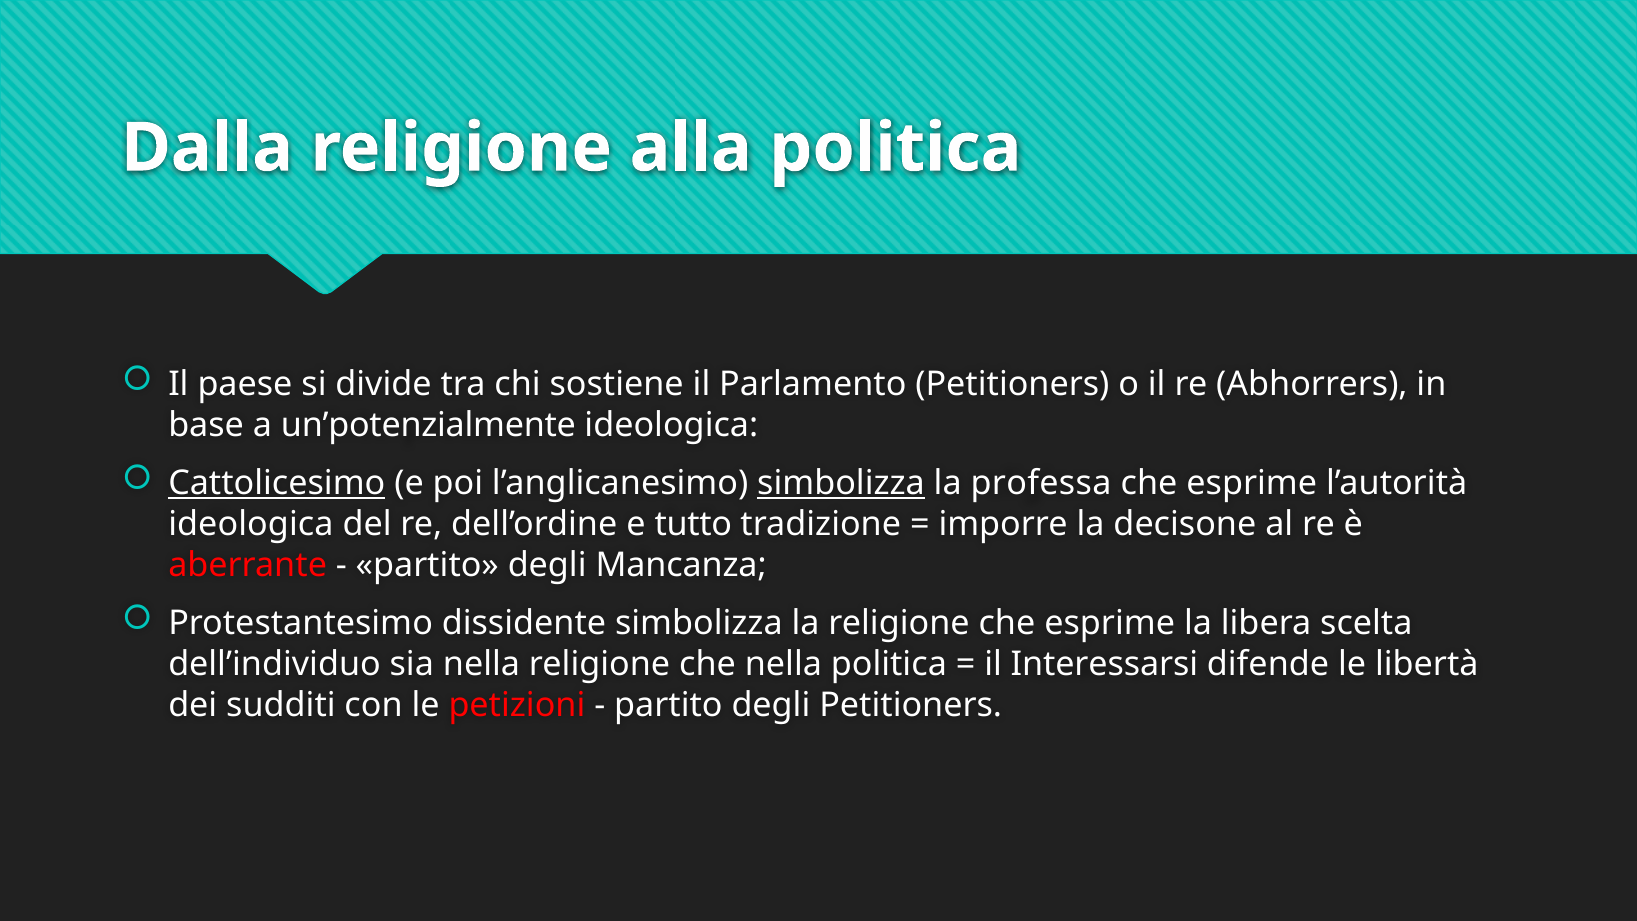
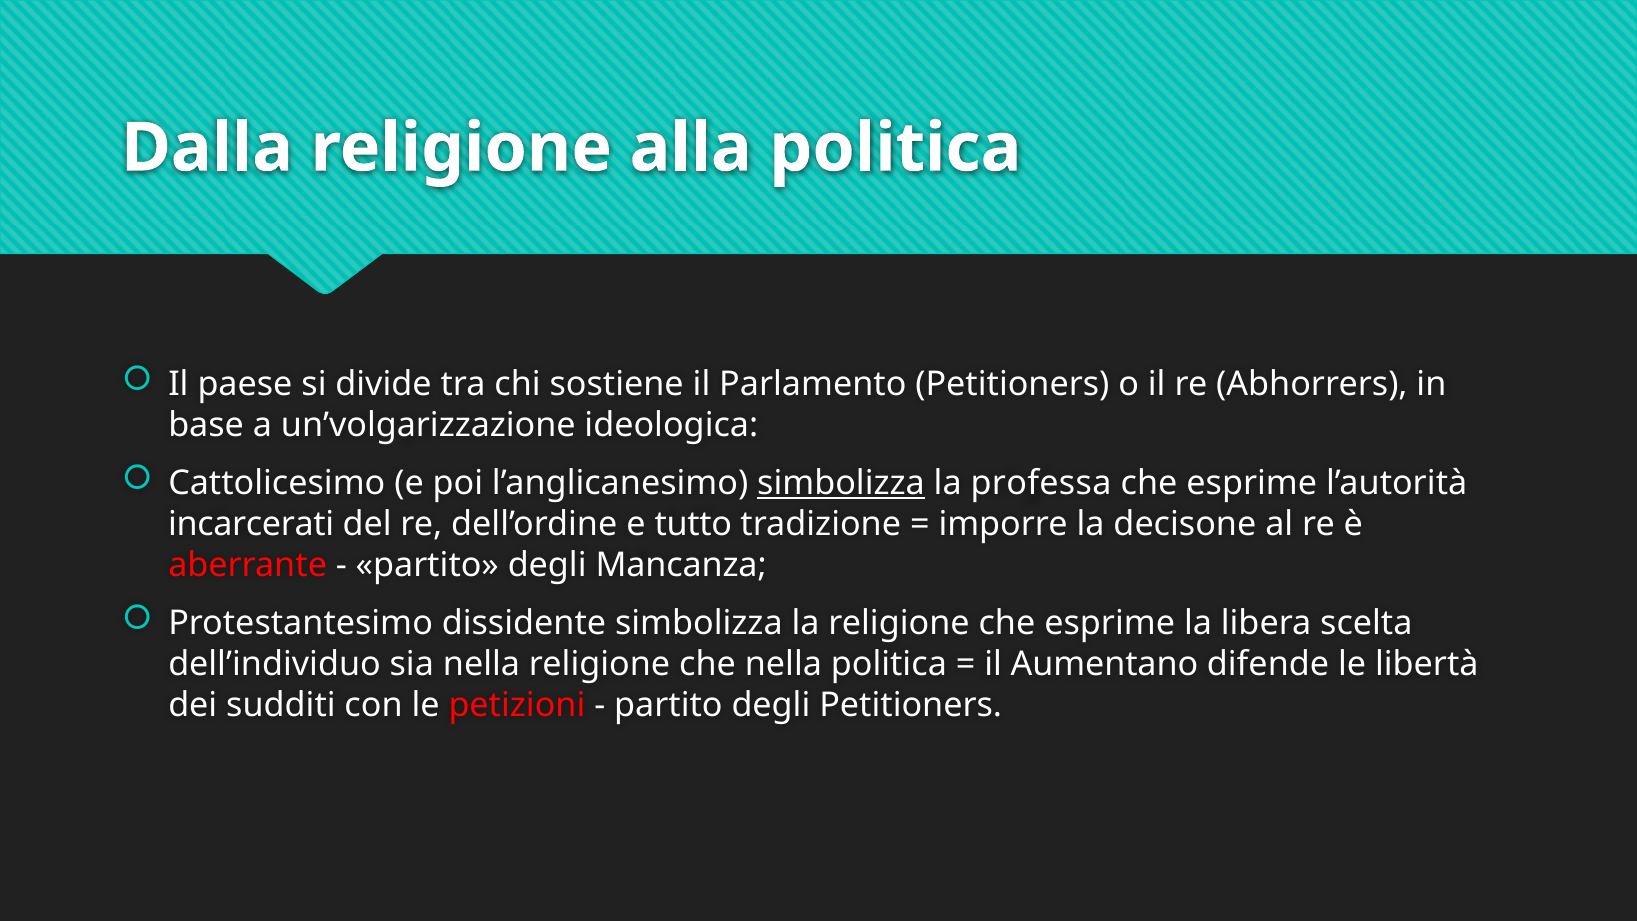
un’potenzialmente: un’potenzialmente -> un’volgarizzazione
Cattolicesimo underline: present -> none
ideologica at (251, 524): ideologica -> incarcerati
Interessarsi: Interessarsi -> Aumentano
